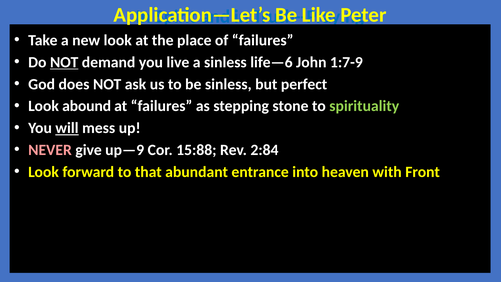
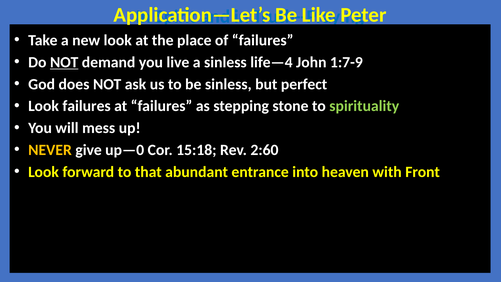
life—6: life—6 -> life—4
Look abound: abound -> failures
will underline: present -> none
NEVER colour: pink -> yellow
up—9: up—9 -> up—0
15:88: 15:88 -> 15:18
2:84: 2:84 -> 2:60
